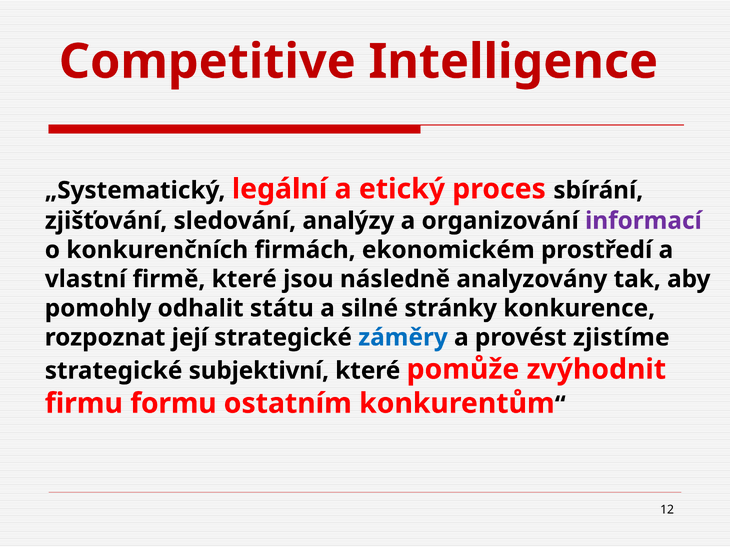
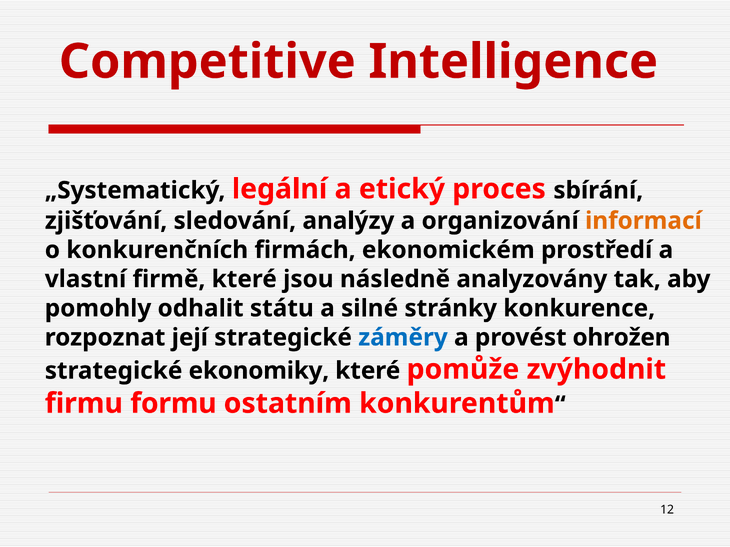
informací colour: purple -> orange
zjistíme: zjistíme -> ohrožen
subjektivní: subjektivní -> ekonomiky
